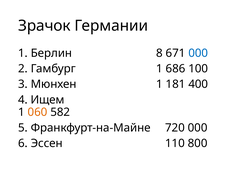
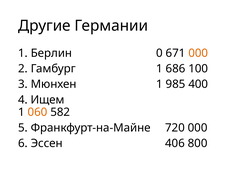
Зрачок: Зрачок -> Другие
8: 8 -> 0
000 at (198, 53) colour: blue -> orange
181: 181 -> 985
110: 110 -> 406
